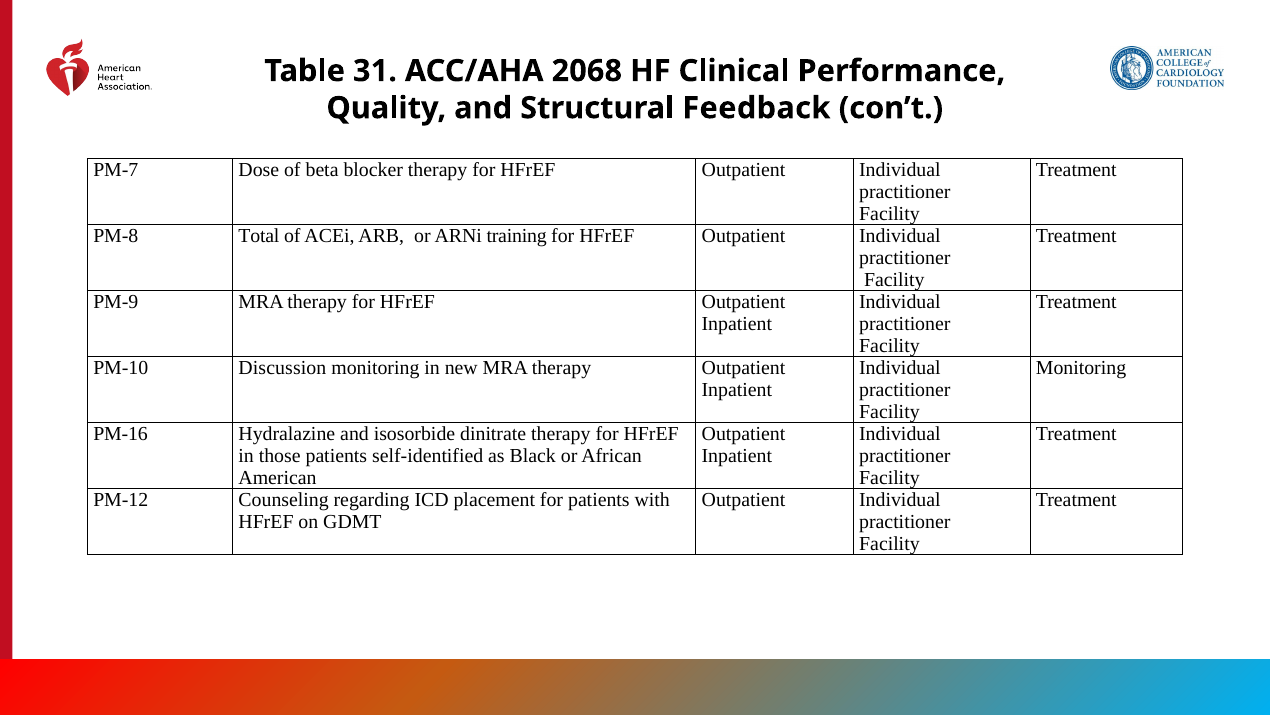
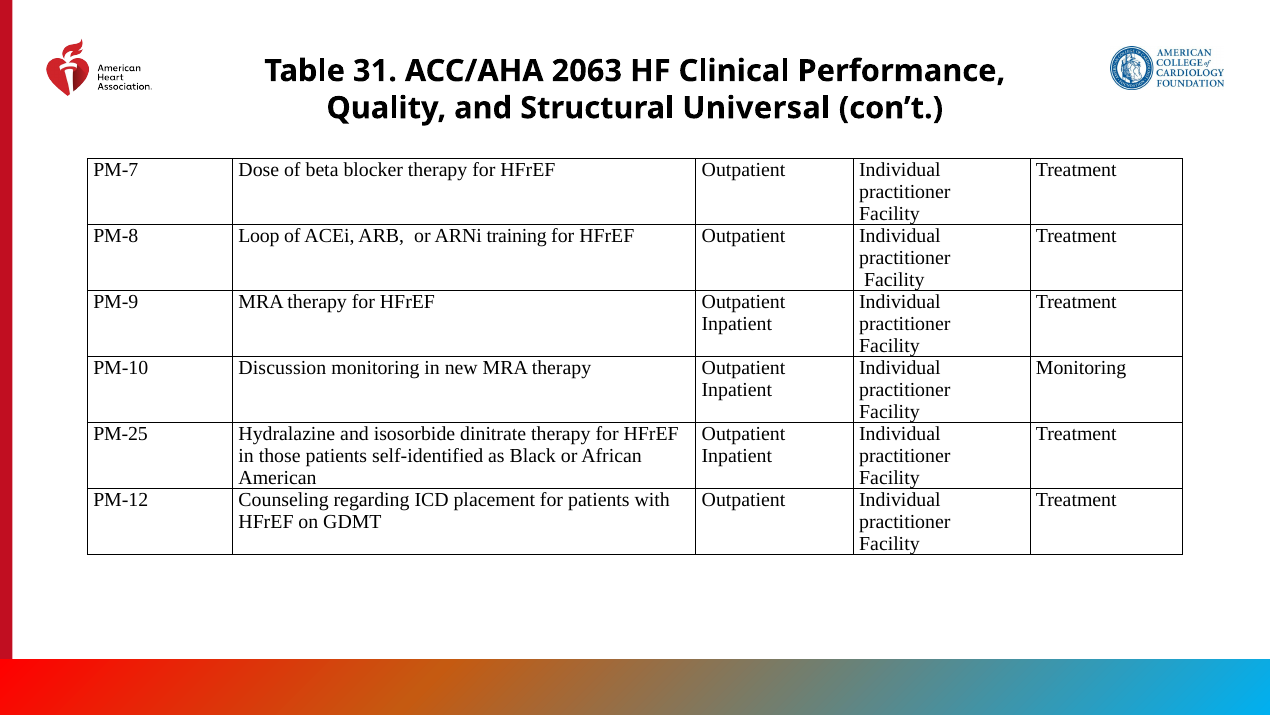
2068: 2068 -> 2063
Feedback: Feedback -> Universal
Total: Total -> Loop
PM-16: PM-16 -> PM-25
